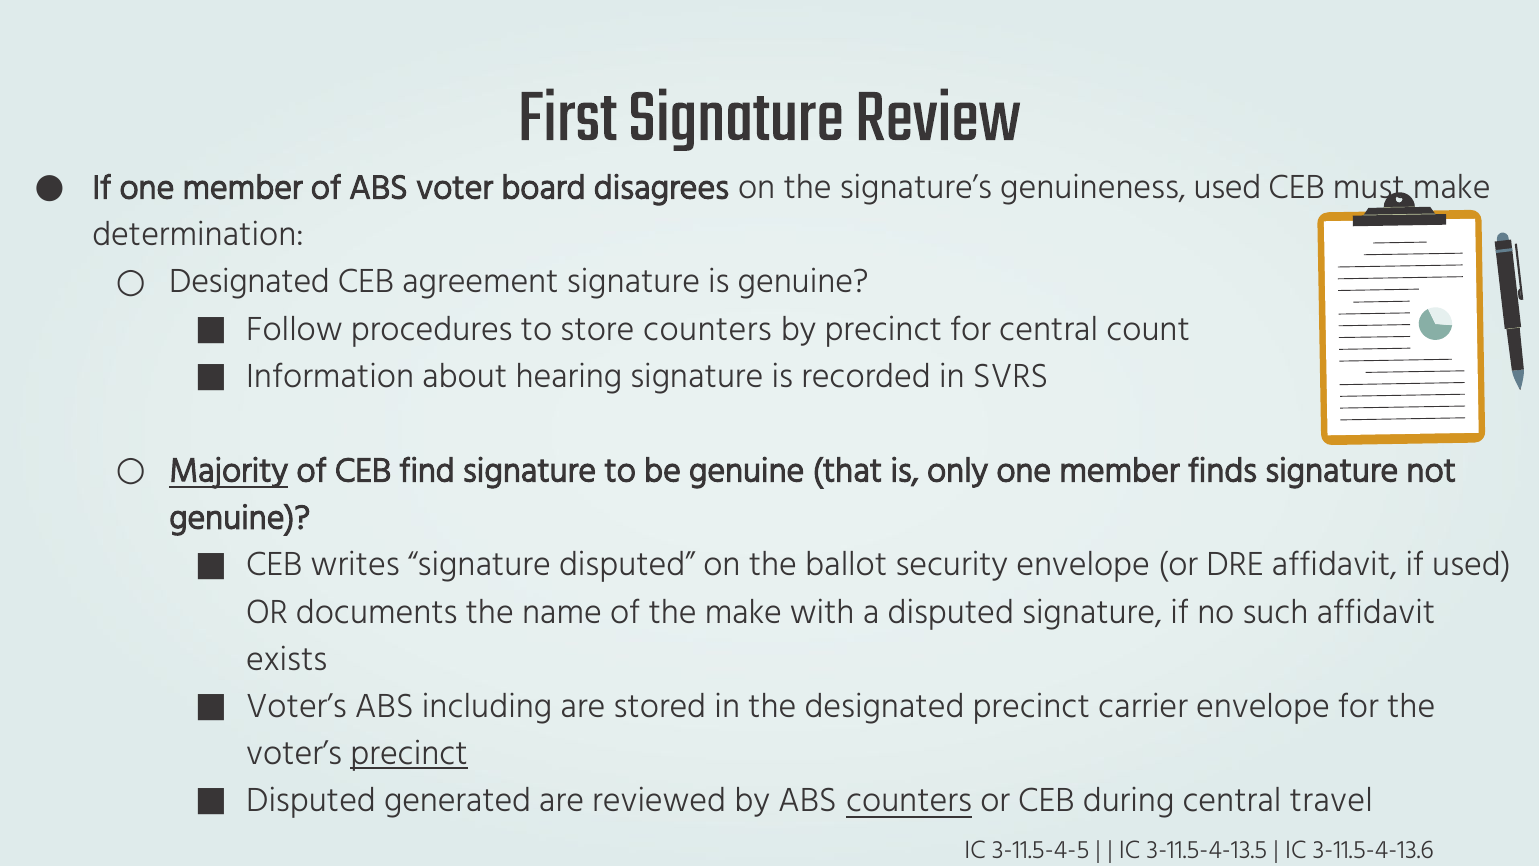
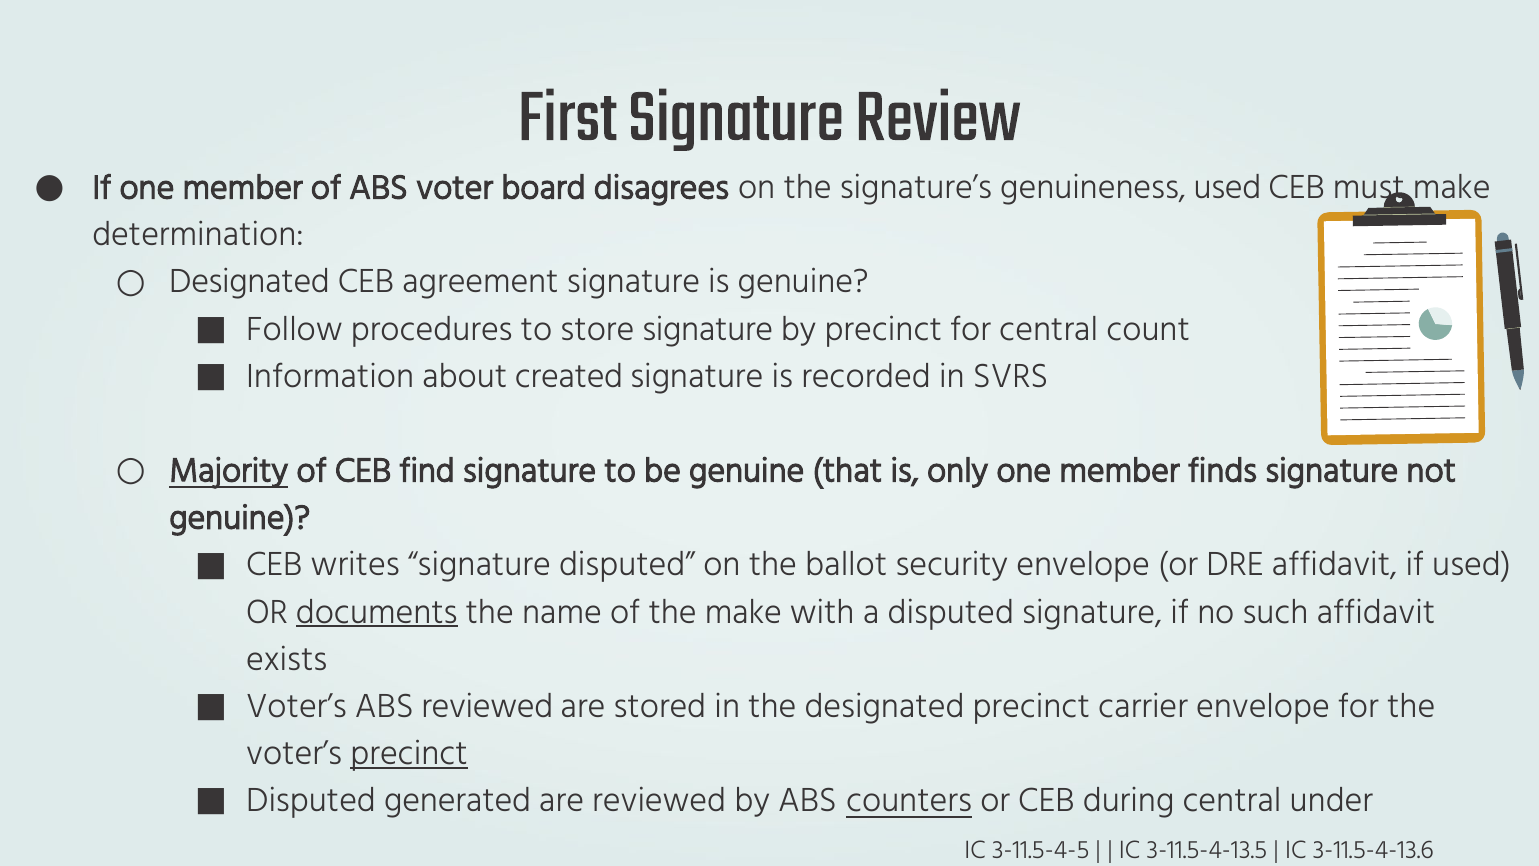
store counters: counters -> signature
hearing: hearing -> created
documents underline: none -> present
ABS including: including -> reviewed
travel: travel -> under
